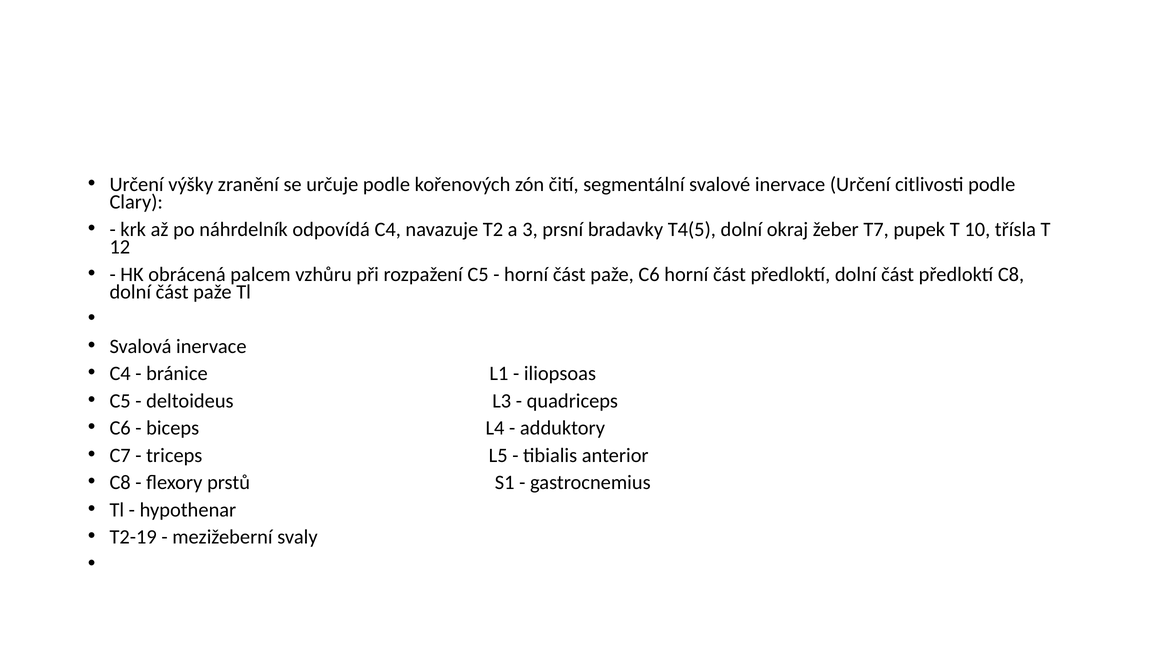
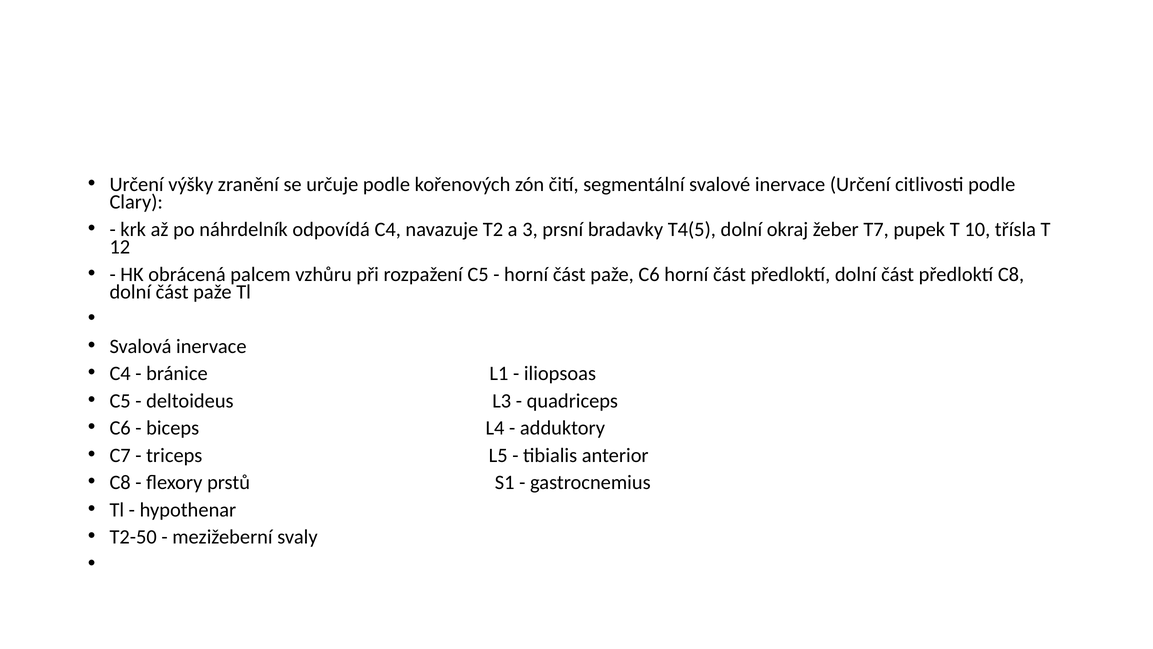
T2-19: T2-19 -> T2-50
